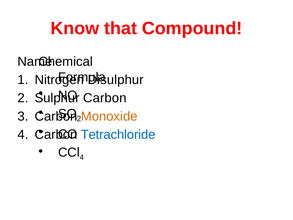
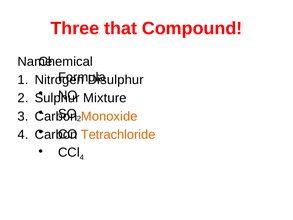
Know: Know -> Three
Carbon at (105, 98): Carbon -> Mixture
Tetrachloride colour: blue -> orange
